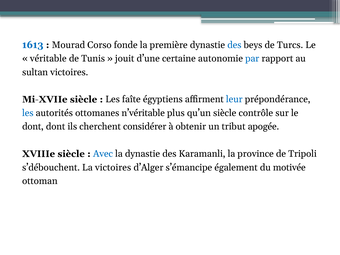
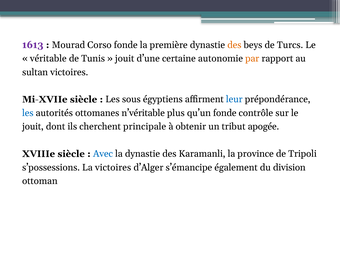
1613 colour: blue -> purple
des at (234, 45) colour: blue -> orange
par colour: blue -> orange
faîte: faîte -> sous
qu’un siècle: siècle -> fonde
dont at (33, 127): dont -> jouit
considérer: considérer -> principale
s’débouchent: s’débouchent -> s’possessions
motivée: motivée -> division
